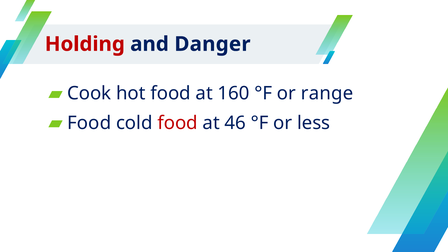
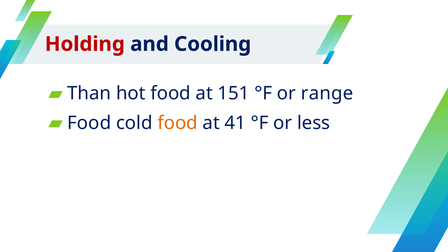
Danger: Danger -> Cooling
Cook: Cook -> Than
160: 160 -> 151
food at (178, 123) colour: red -> orange
46: 46 -> 41
